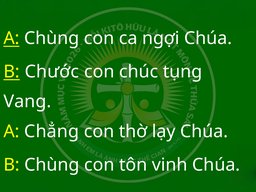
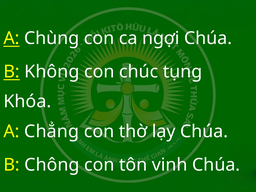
Chước: Chước -> Không
Vang: Vang -> Khóa
B Chùng: Chùng -> Chông
